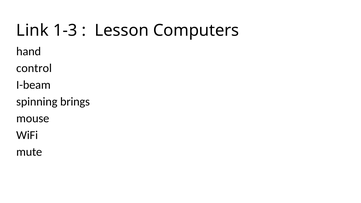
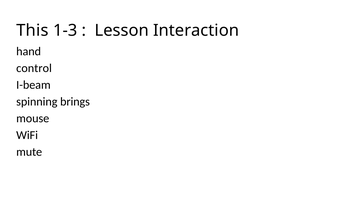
Link: Link -> This
Computers: Computers -> Interaction
